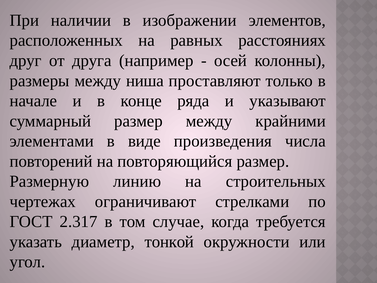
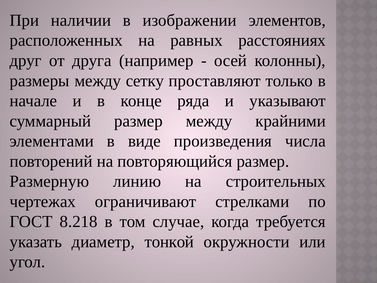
ниша: ниша -> сетку
2.317: 2.317 -> 8.218
